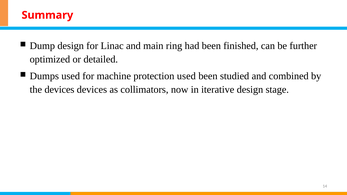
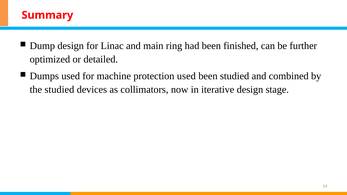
the devices: devices -> studied
